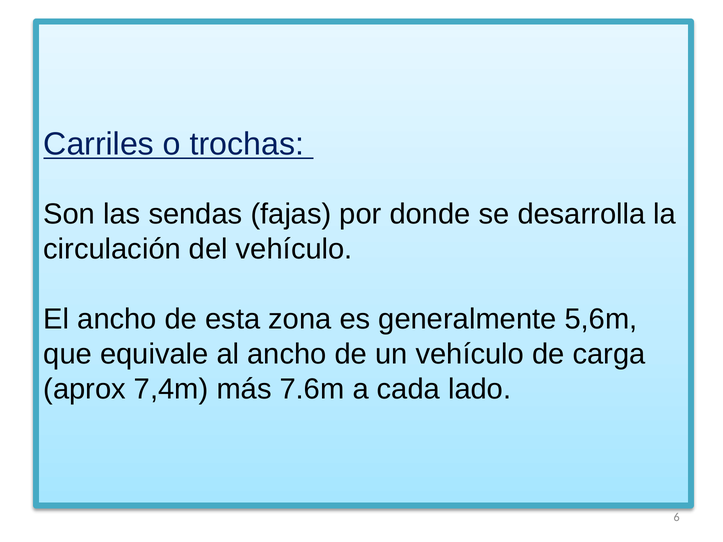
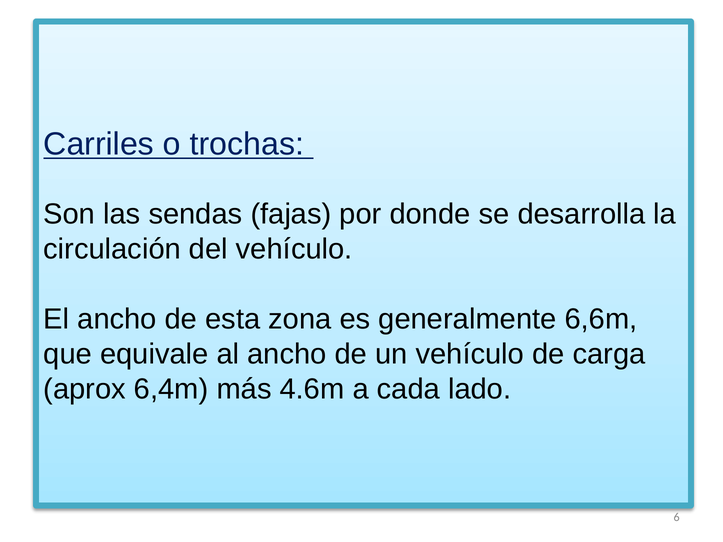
5,6m: 5,6m -> 6,6m
7,4m: 7,4m -> 6,4m
7.6m: 7.6m -> 4.6m
